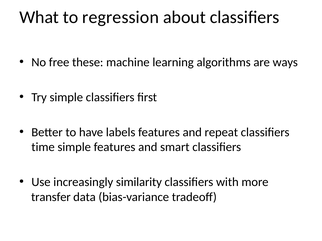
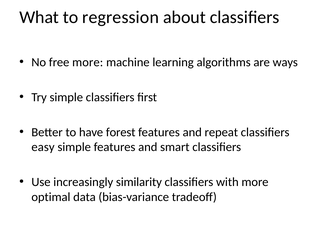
free these: these -> more
labels: labels -> forest
time: time -> easy
transfer: transfer -> optimal
